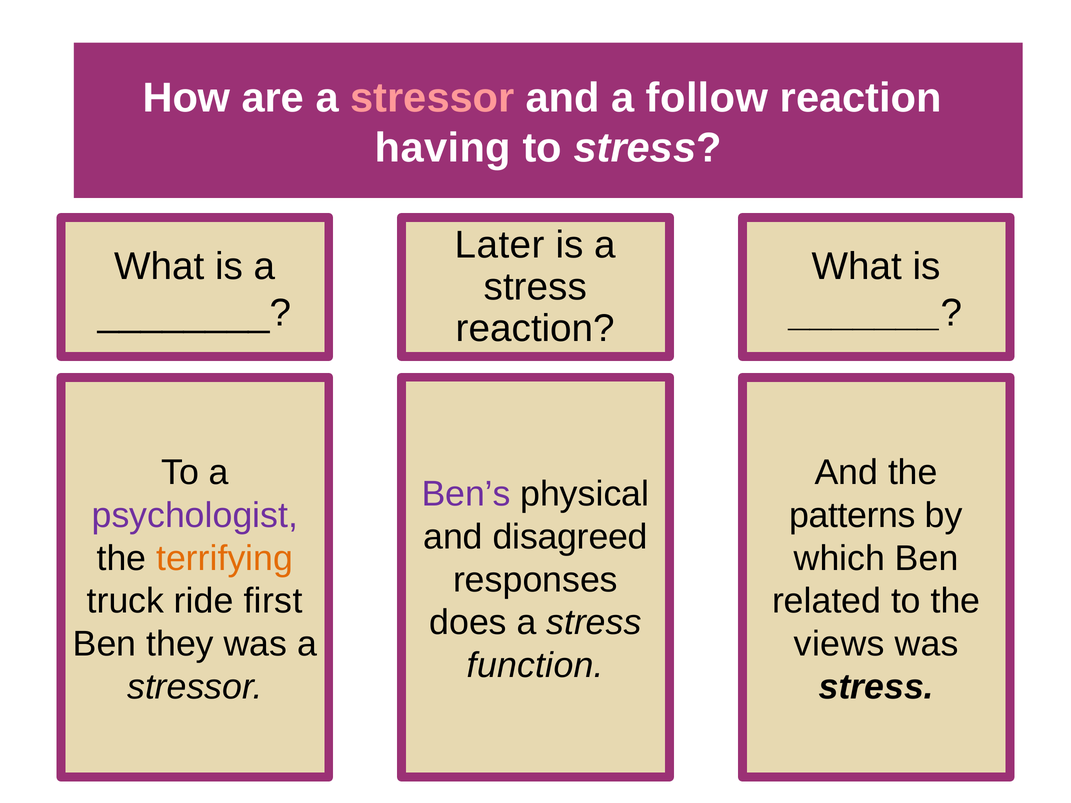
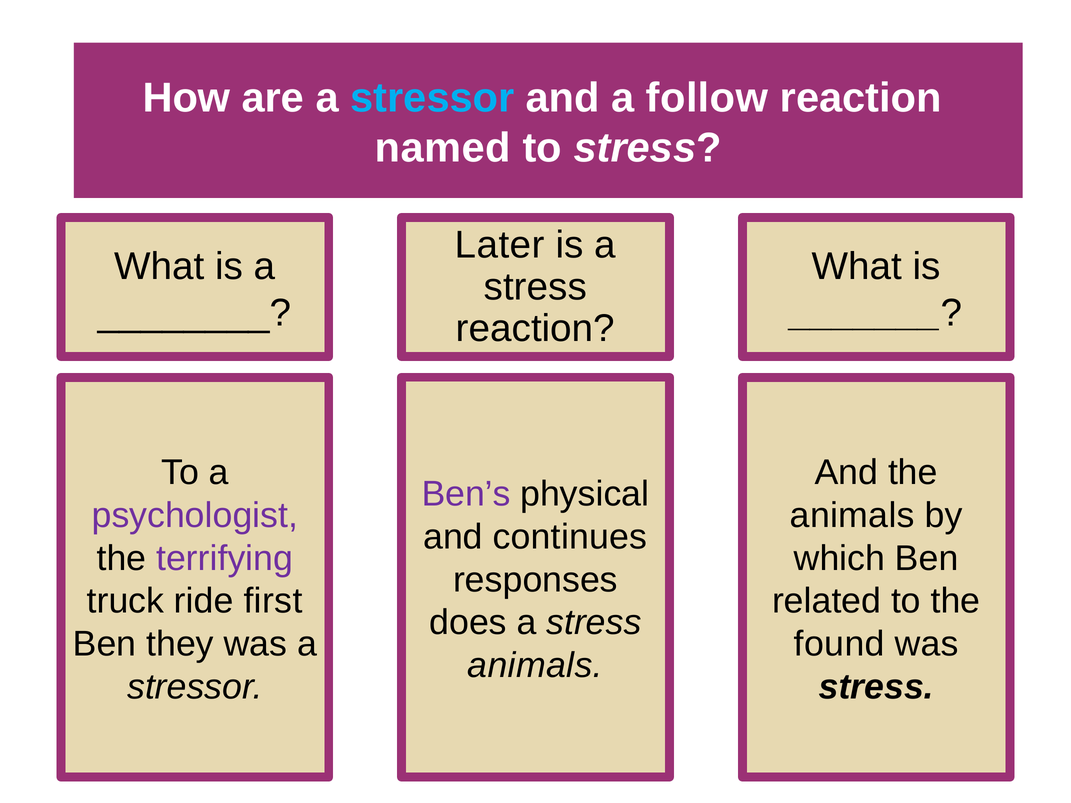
stressor at (432, 98) colour: pink -> light blue
having: having -> named
patterns at (853, 516): patterns -> animals
disagreed: disagreed -> continues
terrifying colour: orange -> purple
views: views -> found
function at (535, 666): function -> animals
